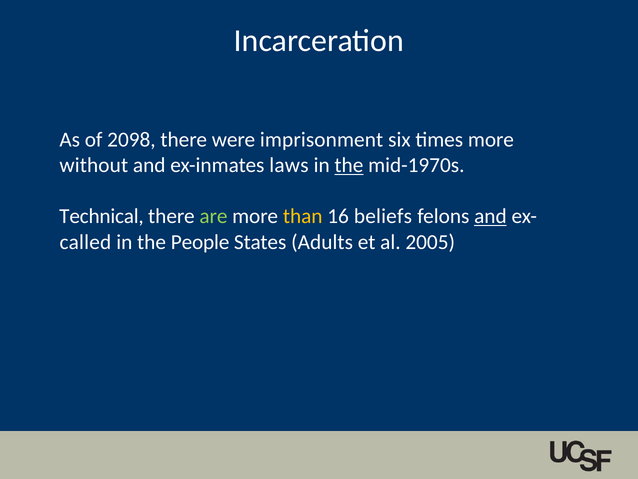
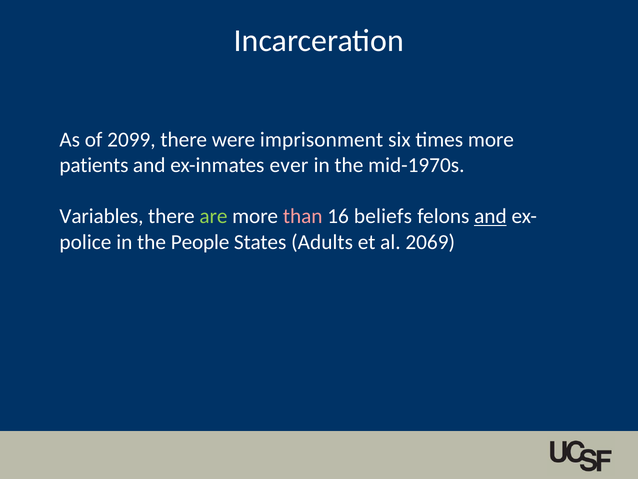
2098: 2098 -> 2099
without: without -> patients
laws: laws -> ever
the at (349, 165) underline: present -> none
Technical: Technical -> Variables
than colour: yellow -> pink
called: called -> police
2005: 2005 -> 2069
